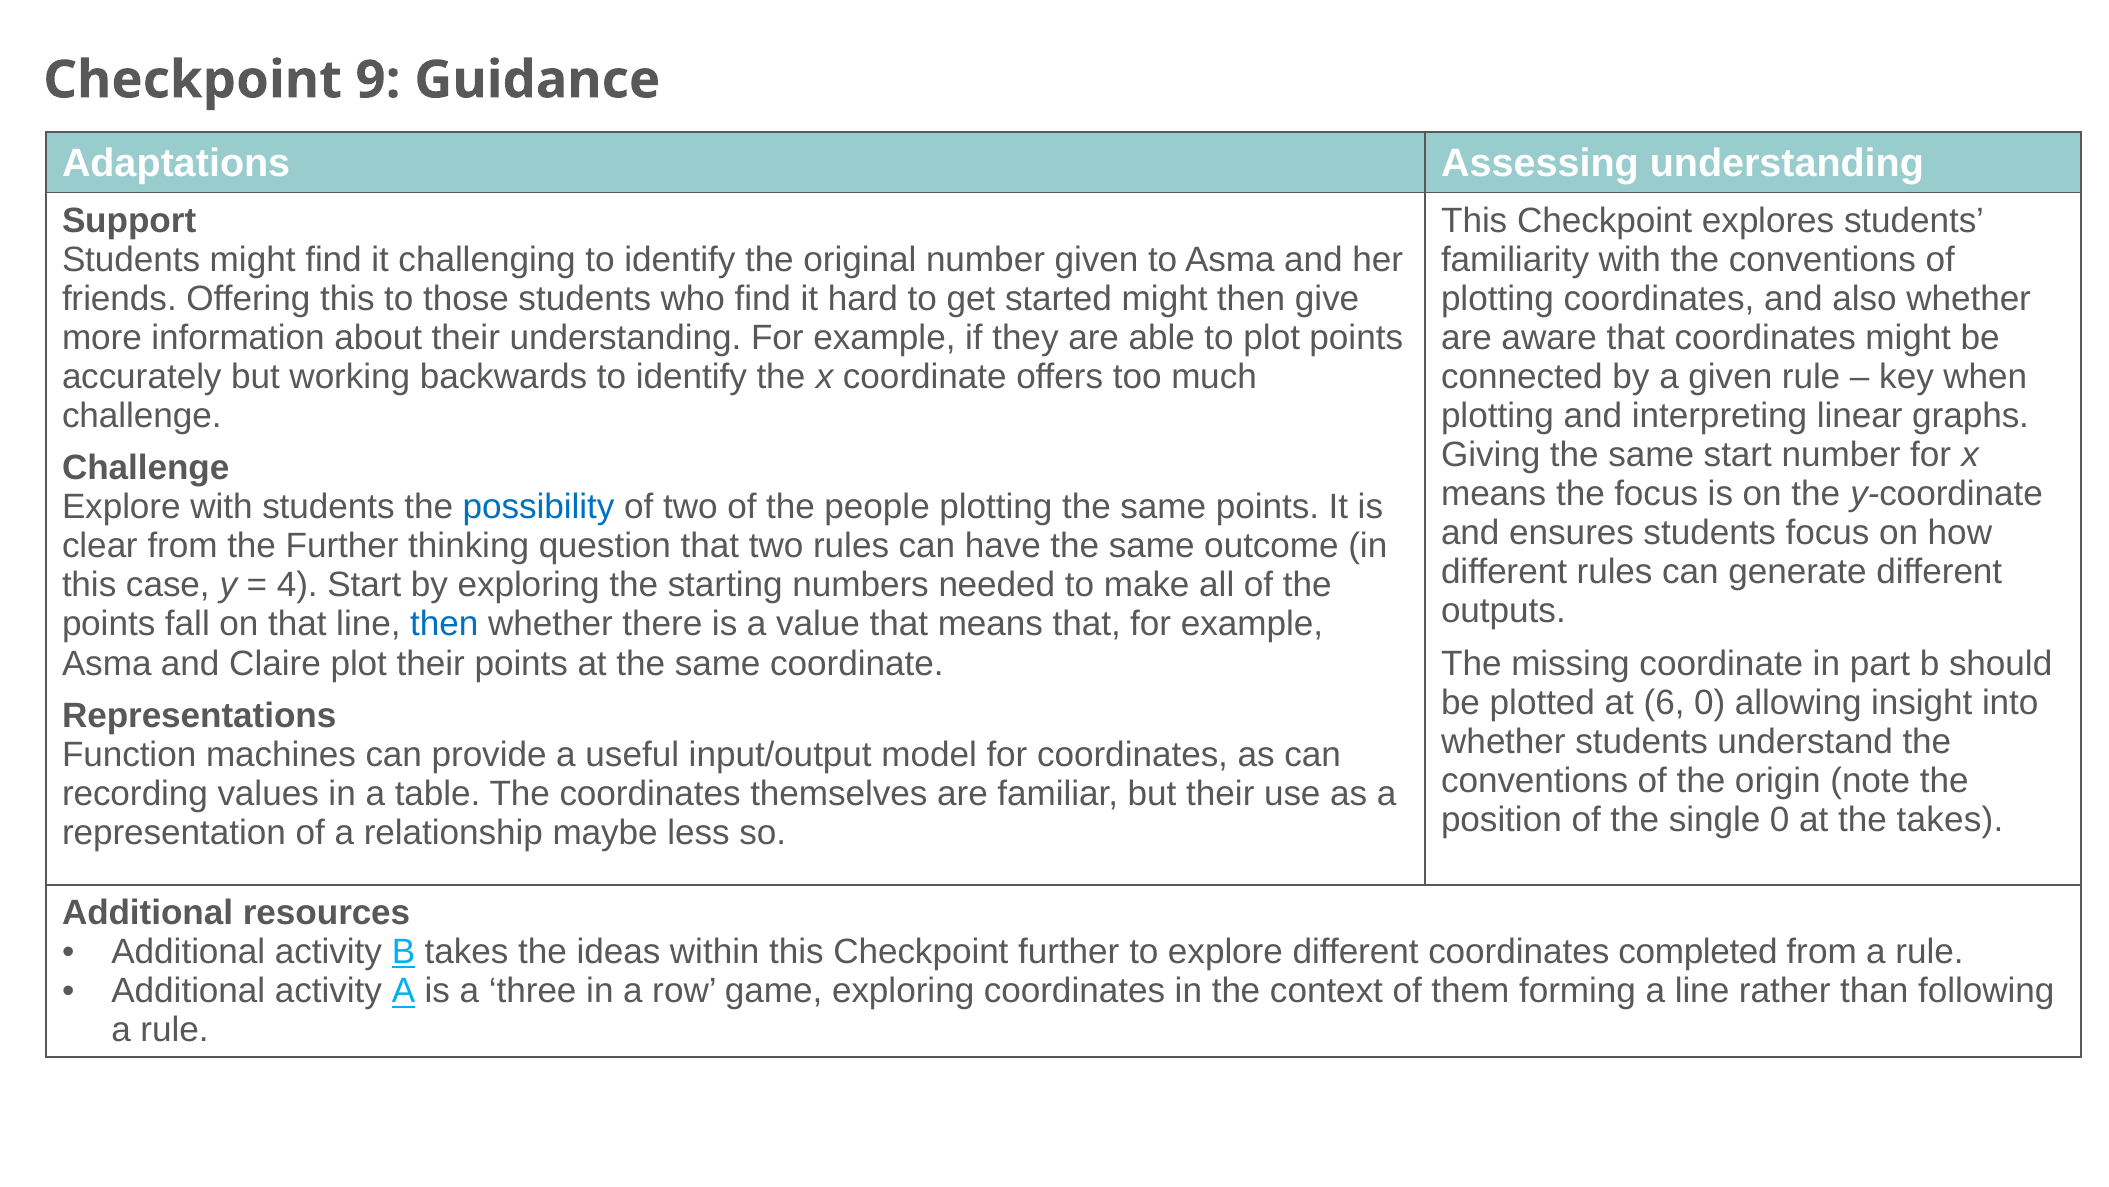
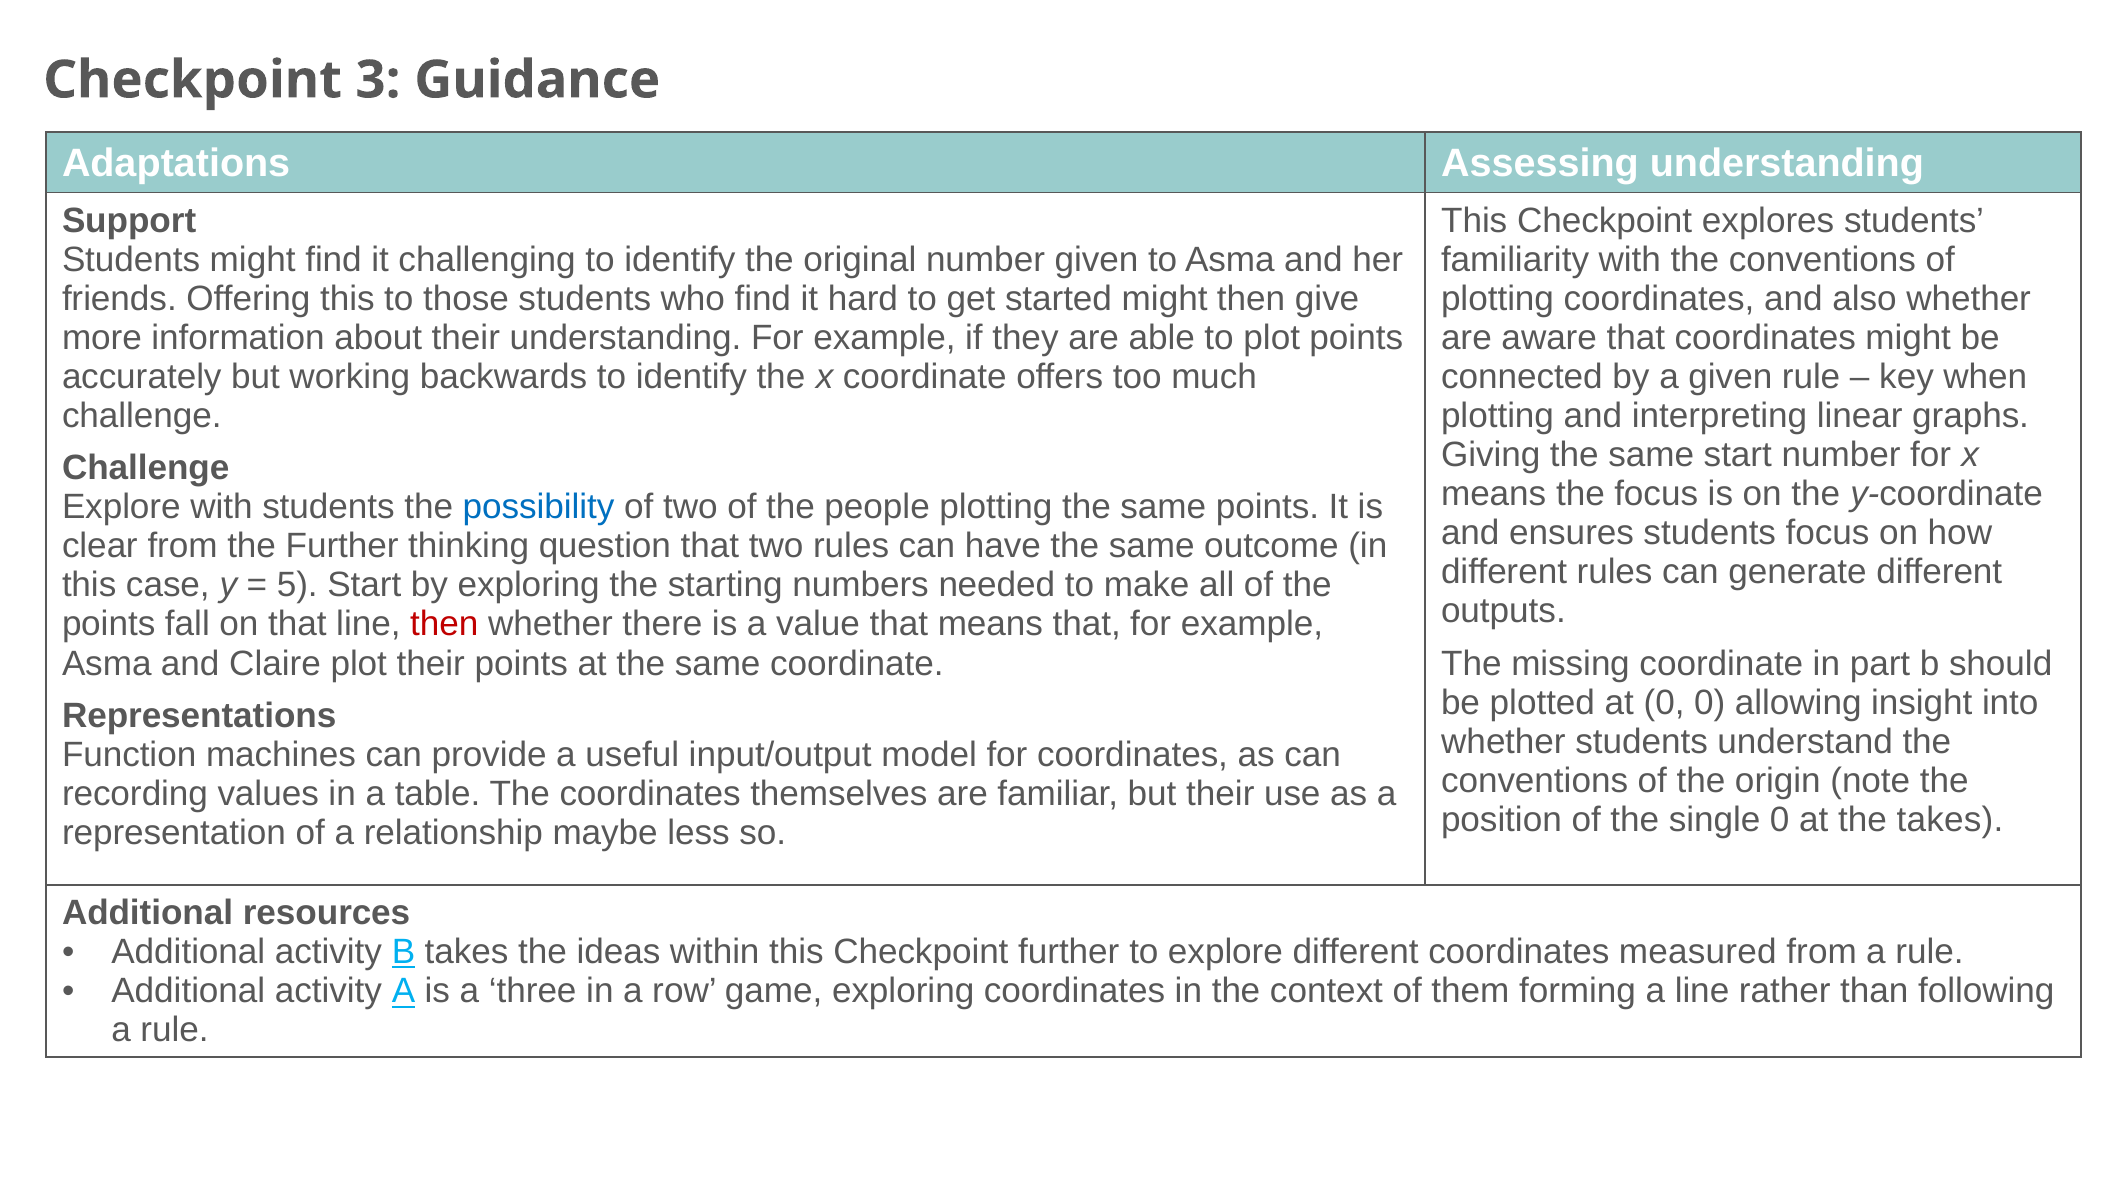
9: 9 -> 3
4: 4 -> 5
then at (444, 624) colour: blue -> red
at 6: 6 -> 0
completed: completed -> measured
